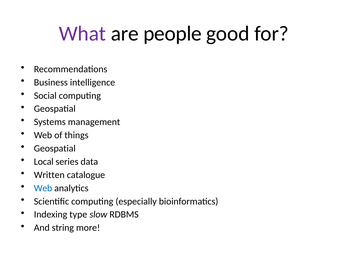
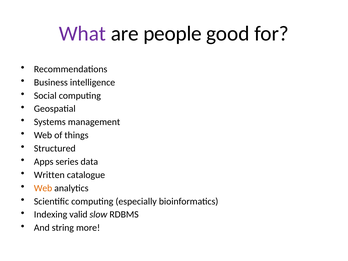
Geospatial at (55, 148): Geospatial -> Structured
Local: Local -> Apps
Web at (43, 188) colour: blue -> orange
type: type -> valid
